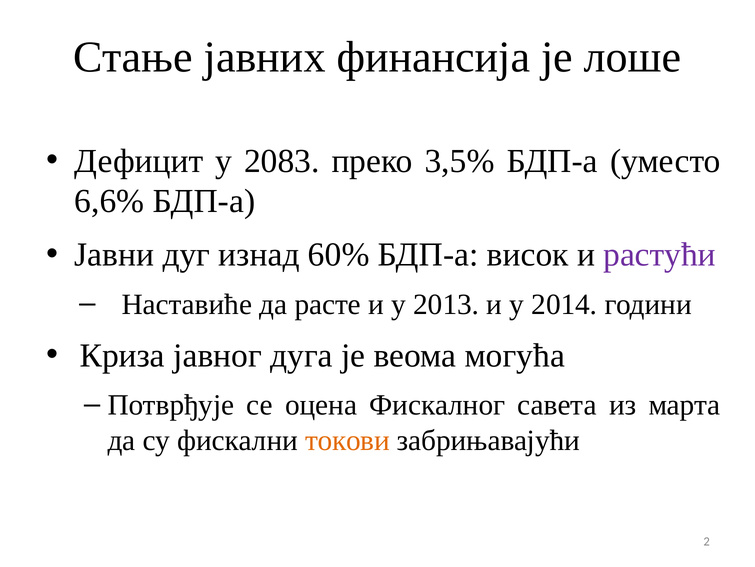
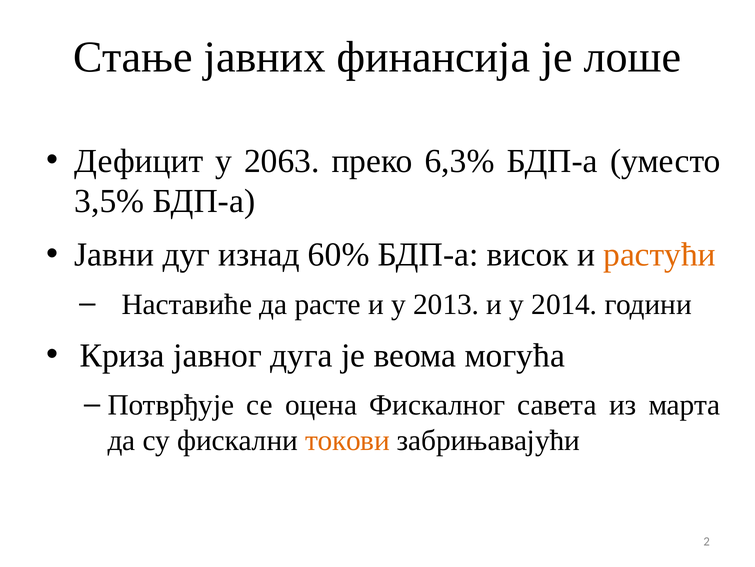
2083: 2083 -> 2063
3,5%: 3,5% -> 6,3%
6,6%: 6,6% -> 3,5%
растући colour: purple -> orange
